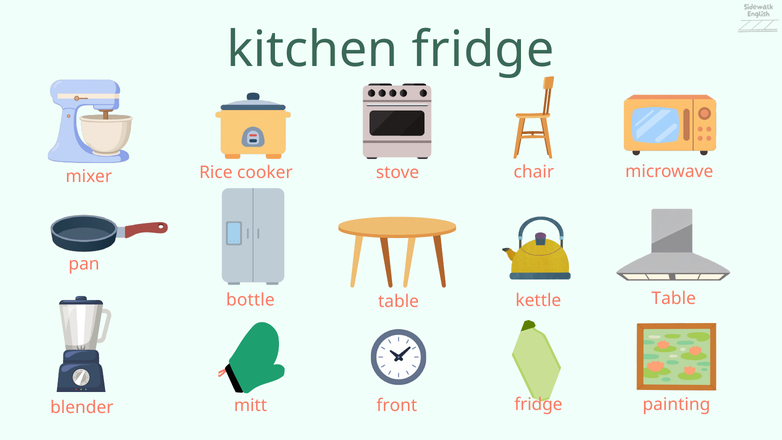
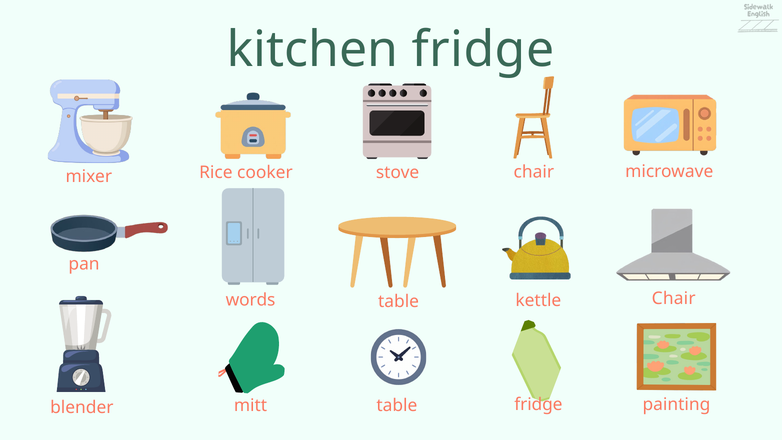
Table at (674, 298): Table -> Chair
bottle: bottle -> words
front at (397, 405): front -> table
